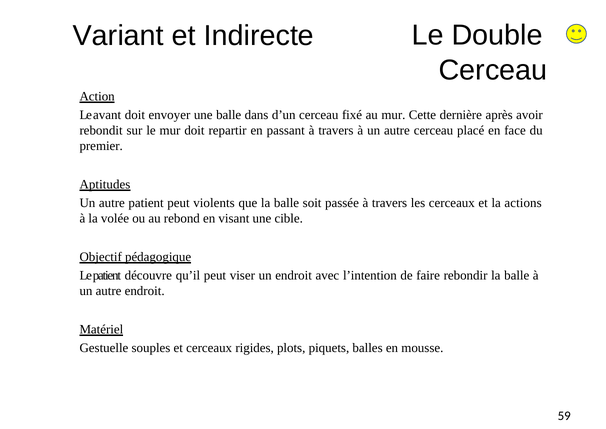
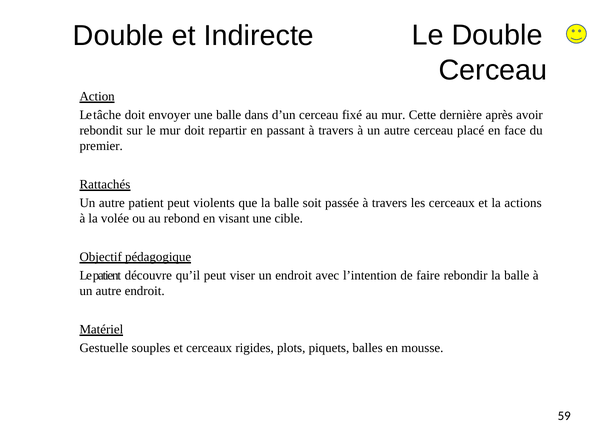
Variant at (118, 36): Variant -> Double
avant: avant -> tâche
Aptitudes: Aptitudes -> Rattachés
